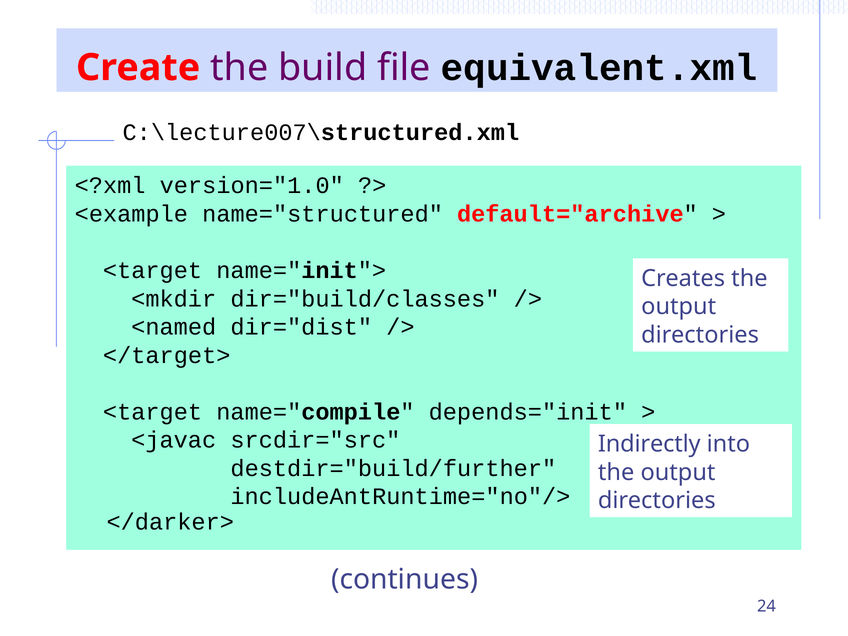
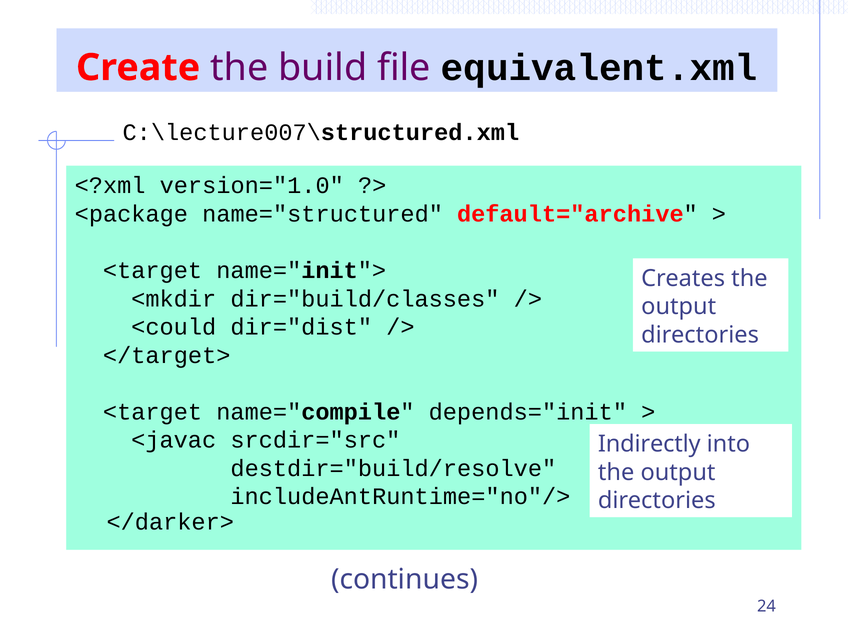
<example: <example -> <package
<named: <named -> <could
destdir="build/further: destdir="build/further -> destdir="build/resolve
